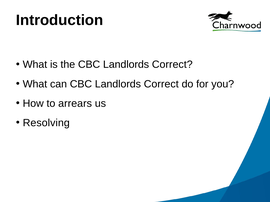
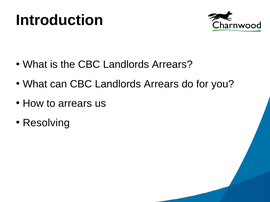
the CBC Landlords Correct: Correct -> Arrears
can CBC Landlords Correct: Correct -> Arrears
